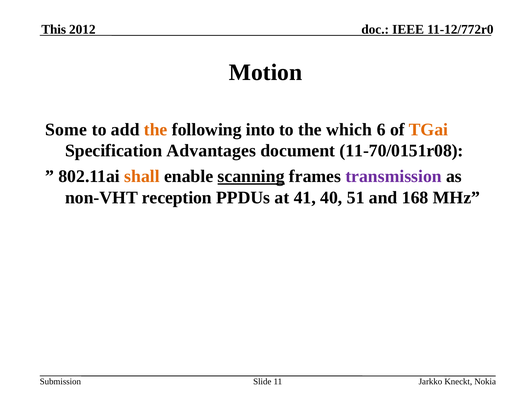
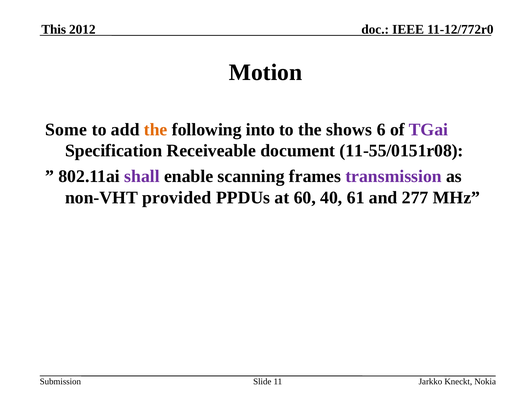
which: which -> shows
TGai colour: orange -> purple
Advantages: Advantages -> Receiveable
11-70/0151r08: 11-70/0151r08 -> 11-55/0151r08
shall colour: orange -> purple
scanning underline: present -> none
reception: reception -> provided
41: 41 -> 60
51: 51 -> 61
168: 168 -> 277
